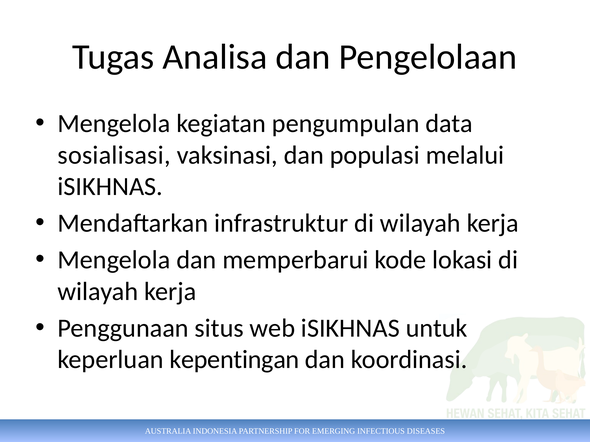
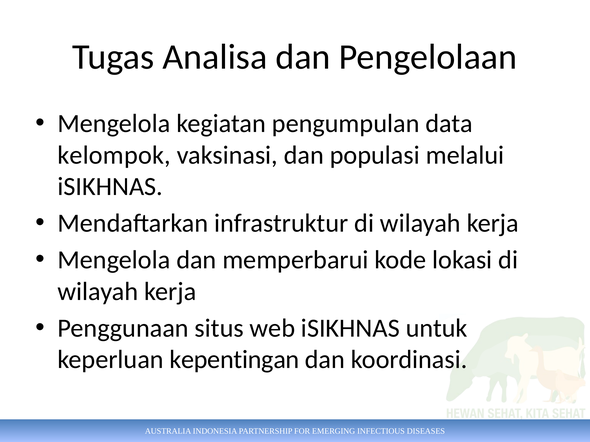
sosialisasi: sosialisasi -> kelompok
